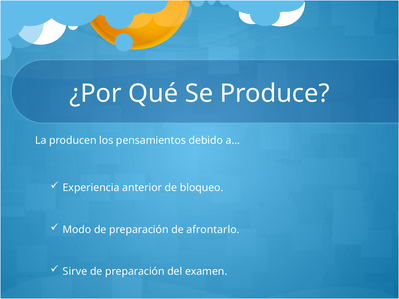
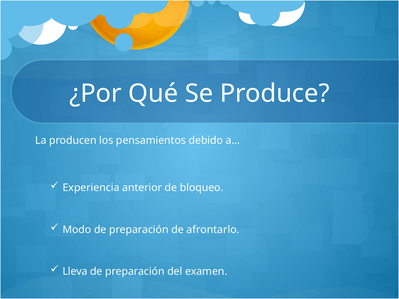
Sirve: Sirve -> Lleva
